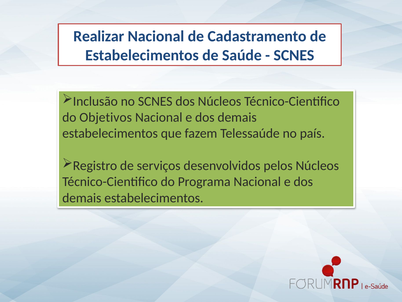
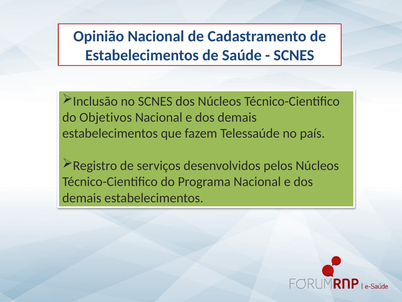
Realizar: Realizar -> Opinião
